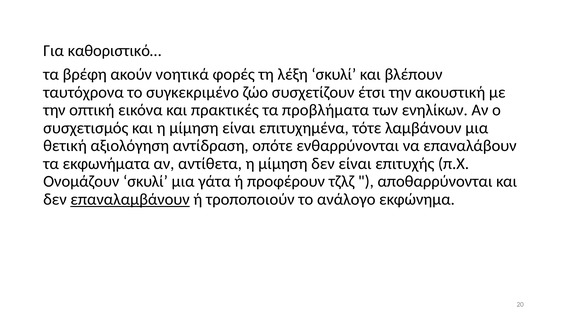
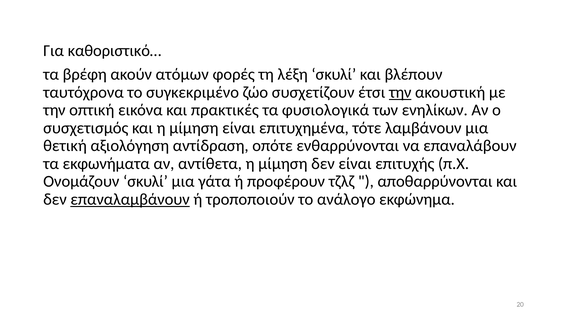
νοητικά: νοητικά -> ατόμων
την at (400, 92) underline: none -> present
προβλήματα: προβλήματα -> φυσιολογικά
